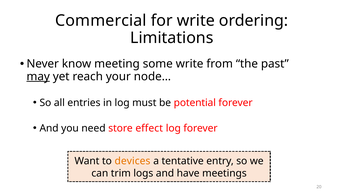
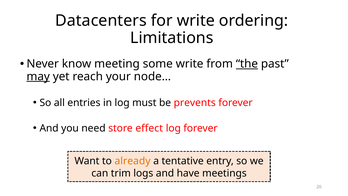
Commercial: Commercial -> Datacenters
the underline: none -> present
potential: potential -> prevents
devices: devices -> already
